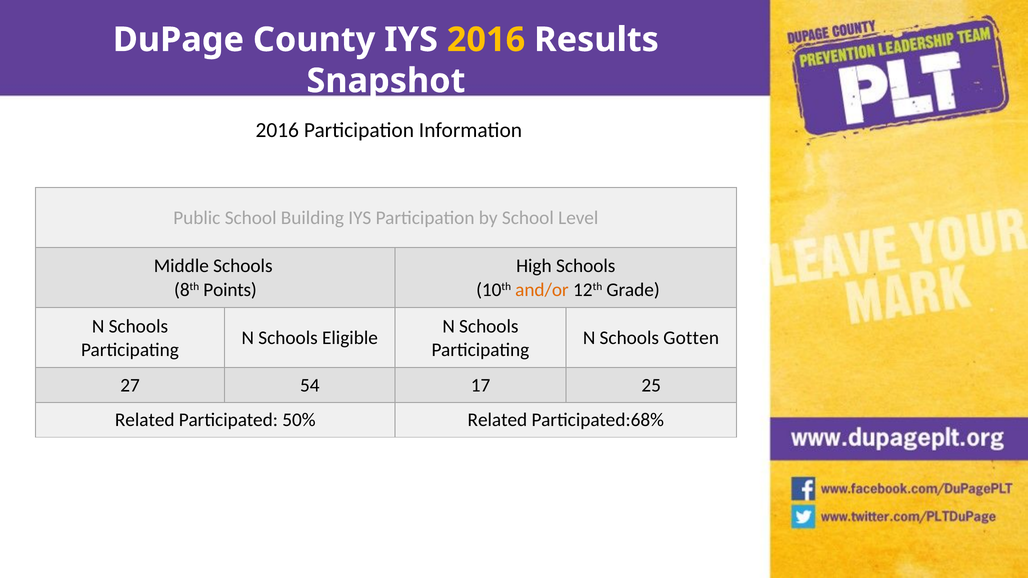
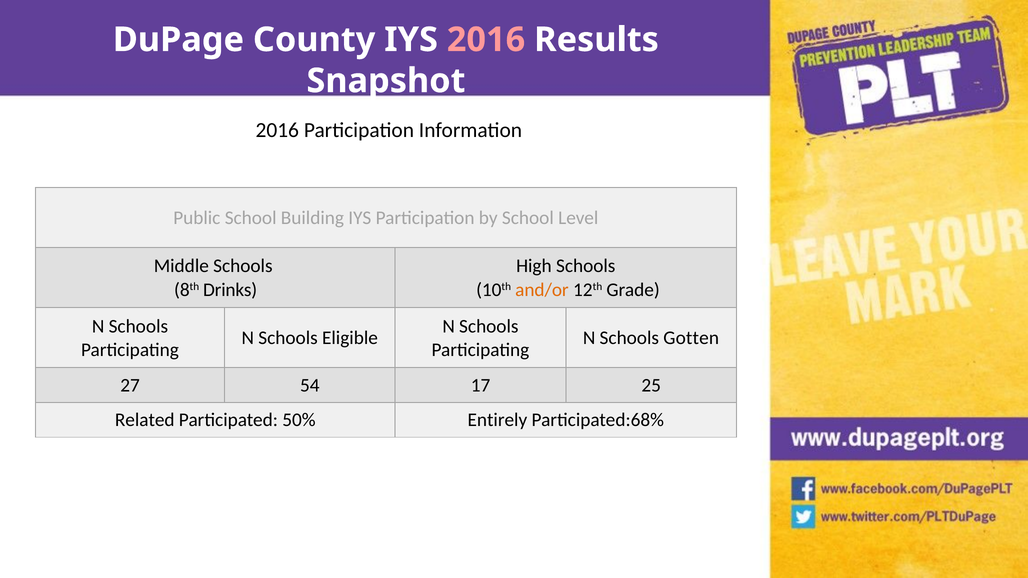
2016 at (486, 40) colour: yellow -> pink
Points: Points -> Drinks
50% Related: Related -> Entirely
